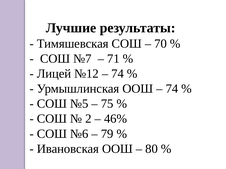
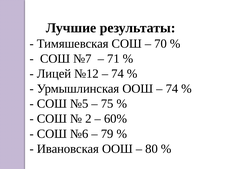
46%: 46% -> 60%
